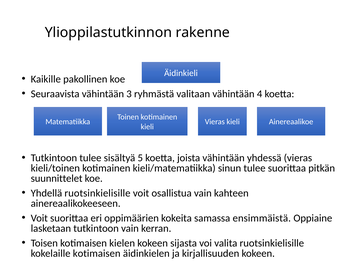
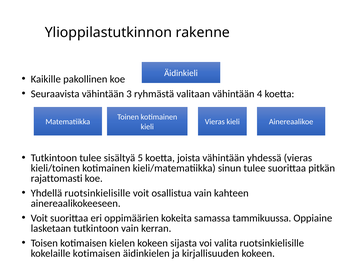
suunnittelet: suunnittelet -> rajattomasti
ensimmäistä: ensimmäistä -> tammikuussa
